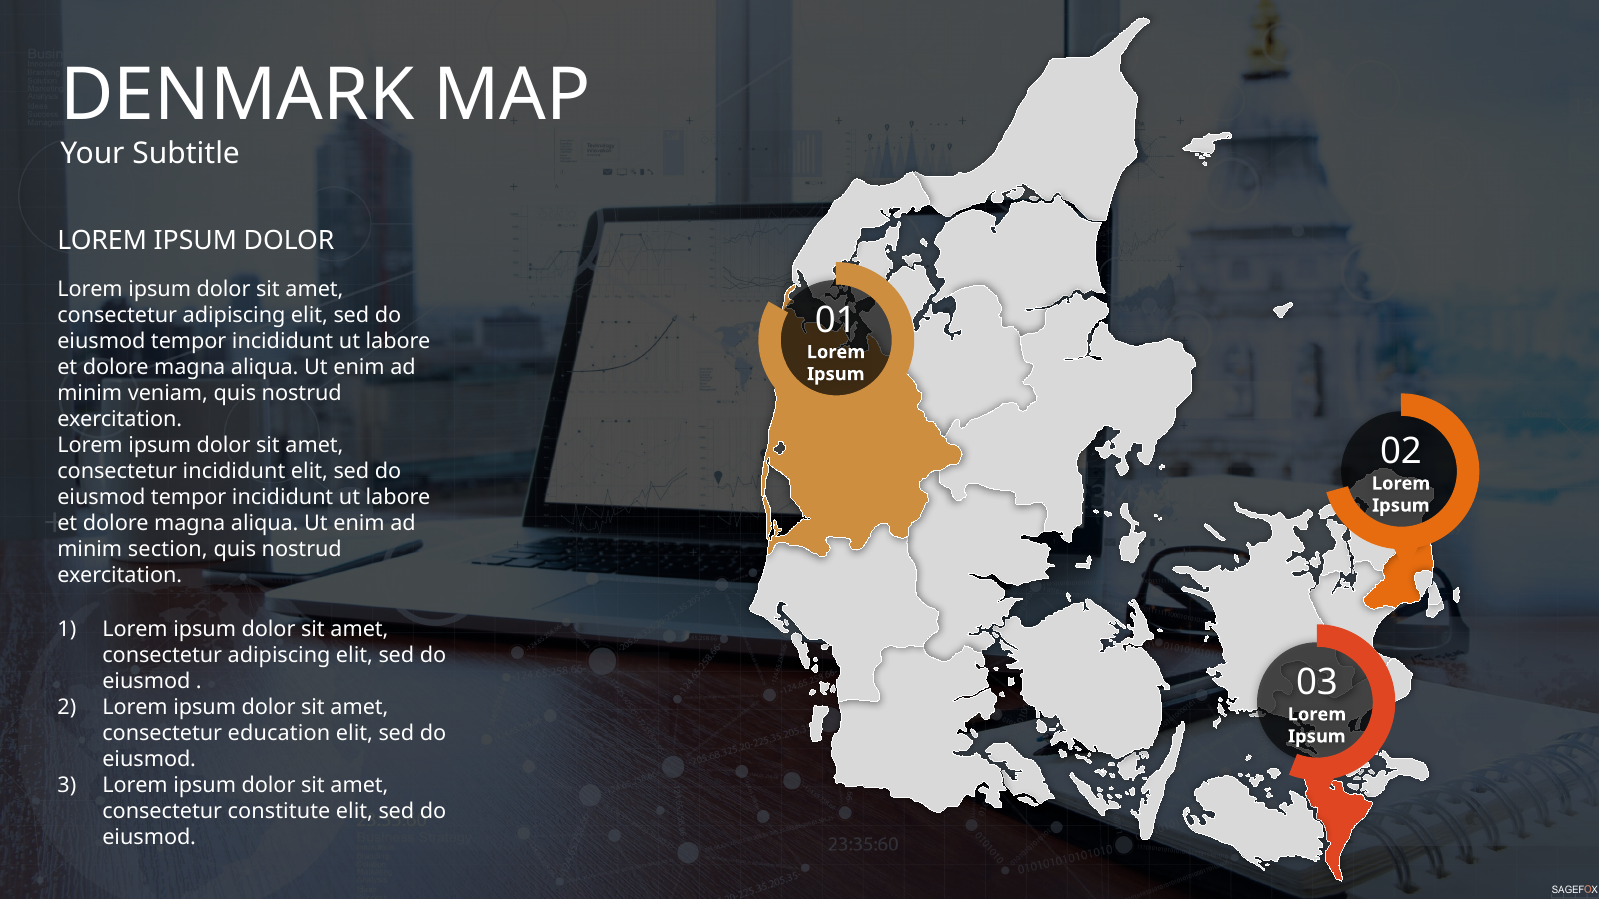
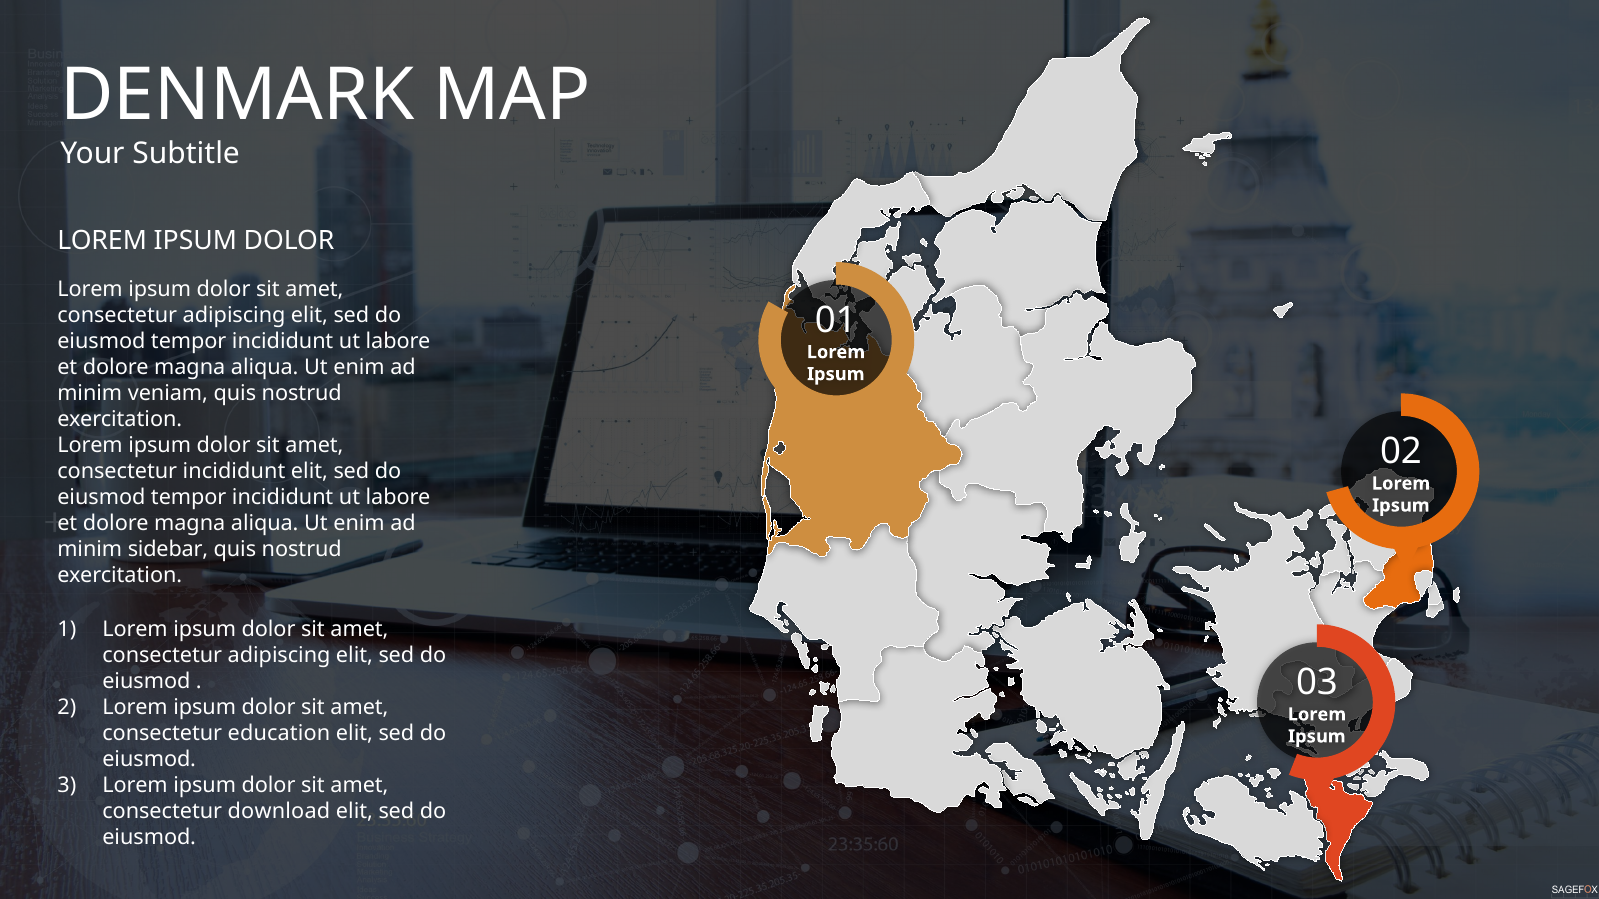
section: section -> sidebar
constitute: constitute -> download
